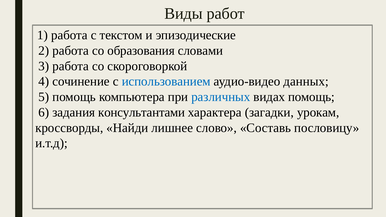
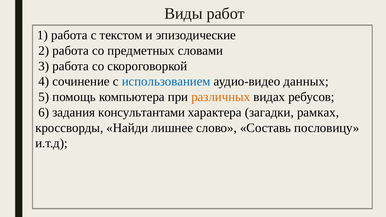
образования: образования -> предметных
различных colour: blue -> orange
видах помощь: помощь -> ребусов
урокам: урокам -> рамках
